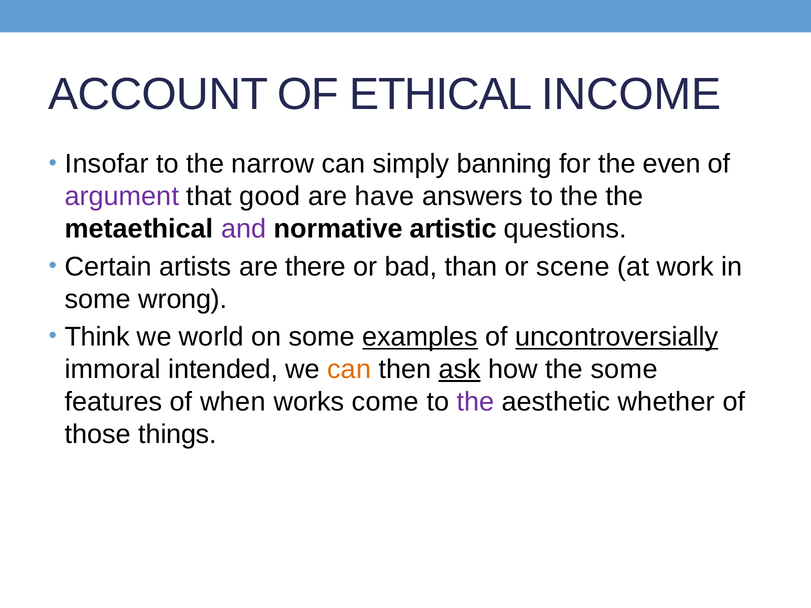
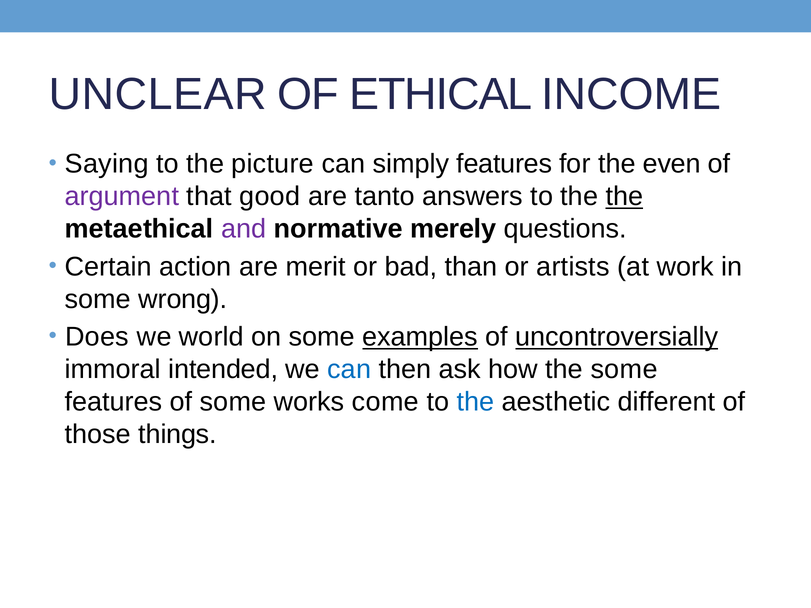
ACCOUNT: ACCOUNT -> UNCLEAR
Insofar: Insofar -> Saying
narrow: narrow -> picture
simply banning: banning -> features
have: have -> tanto
the at (624, 197) underline: none -> present
artistic: artistic -> merely
artists: artists -> action
there: there -> merit
scene: scene -> artists
Think: Think -> Does
can at (349, 370) colour: orange -> blue
ask underline: present -> none
of when: when -> some
the at (476, 402) colour: purple -> blue
whether: whether -> different
